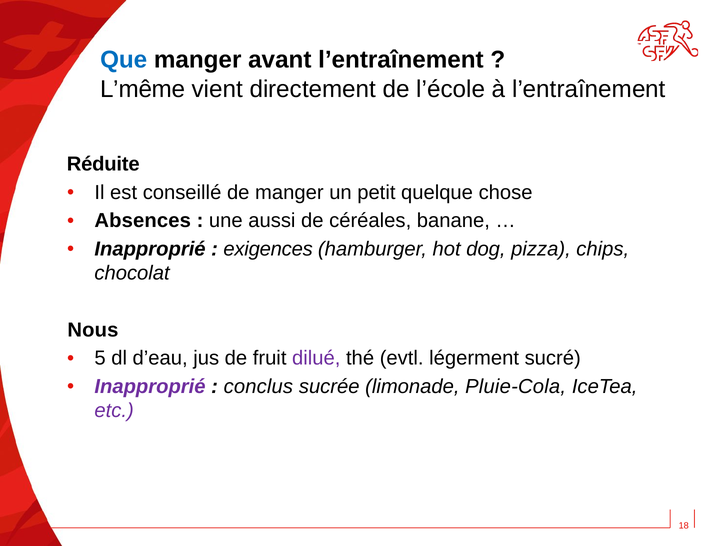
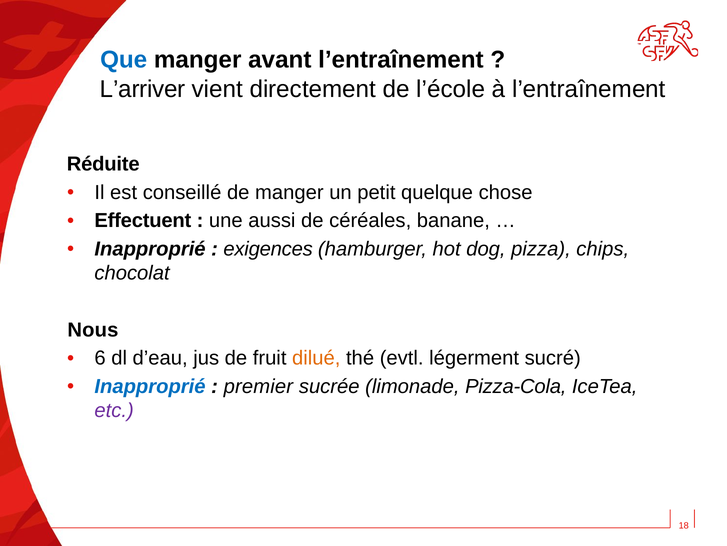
L’même: L’même -> L’arriver
Absences: Absences -> Effectuent
5: 5 -> 6
dilué colour: purple -> orange
Inapproprié at (150, 386) colour: purple -> blue
conclus: conclus -> premier
Pluie-Cola: Pluie-Cola -> Pizza-Cola
